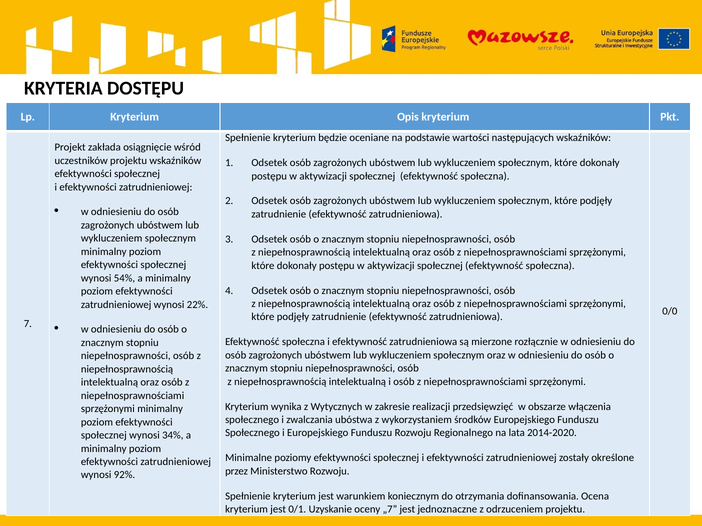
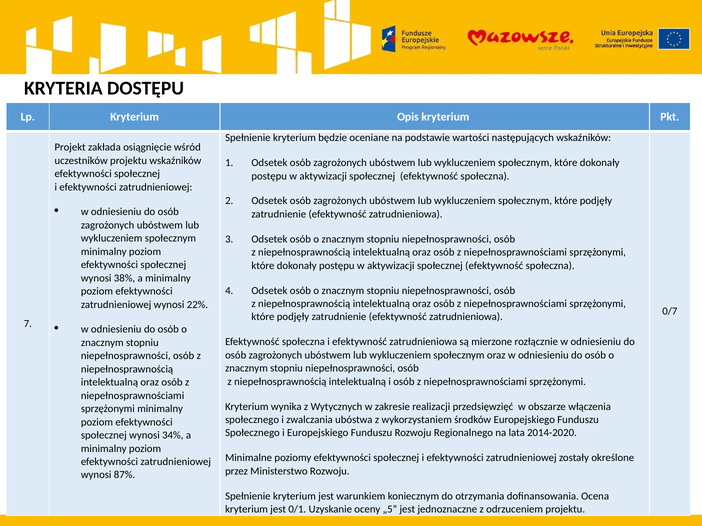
54%: 54% -> 38%
0/0: 0/0 -> 0/7
92%: 92% -> 87%
„7: „7 -> „5
